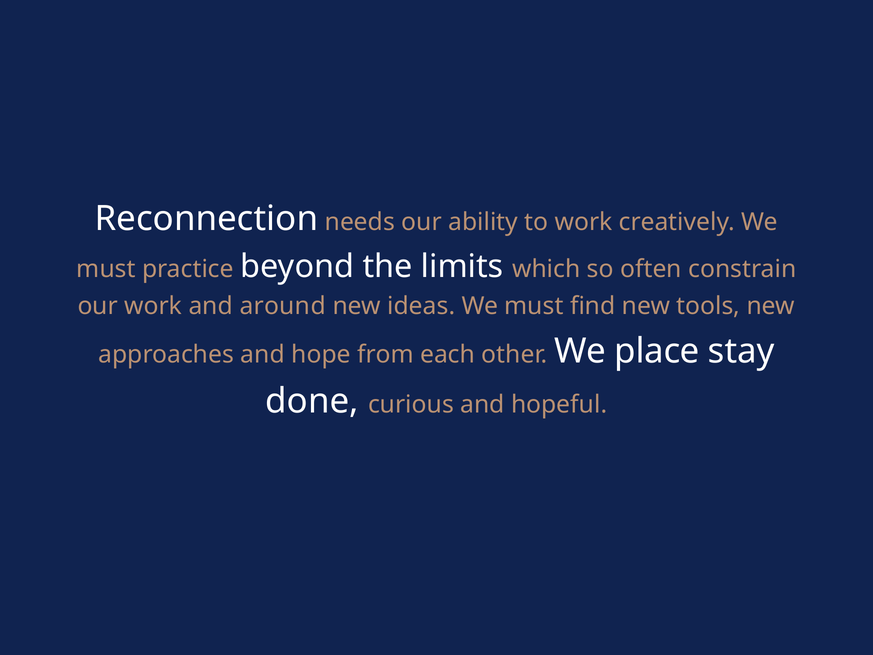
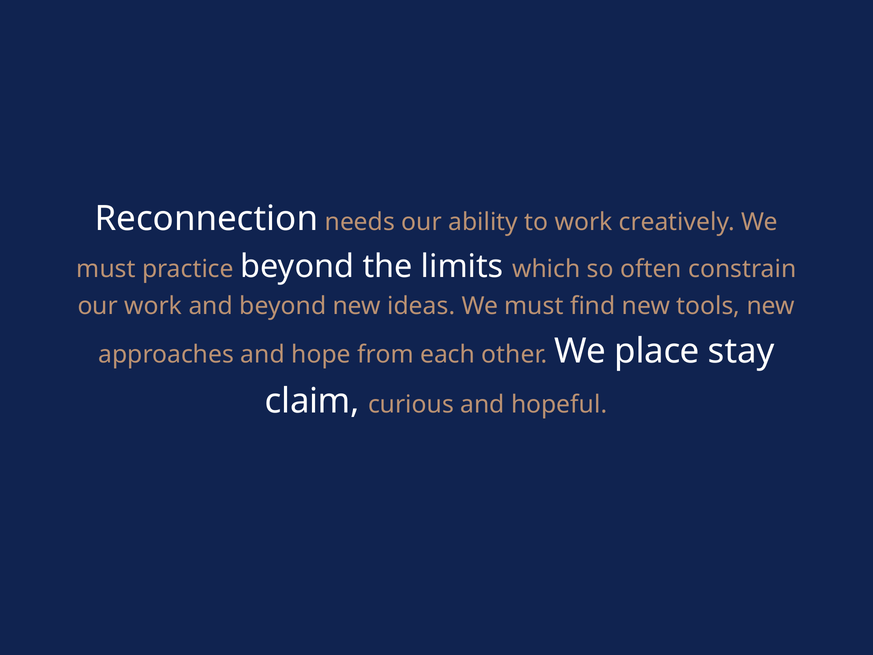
and around: around -> beyond
done: done -> claim
